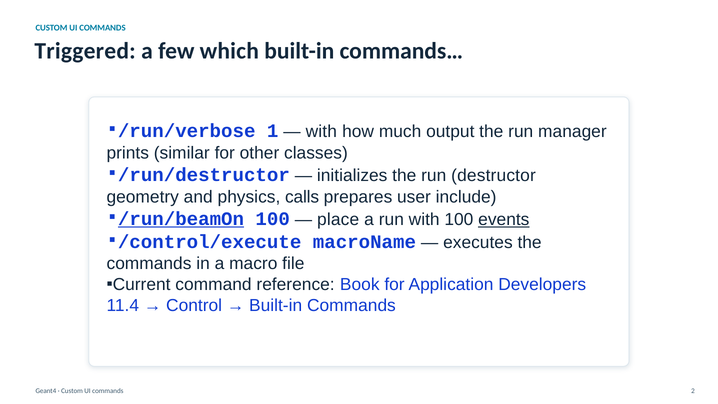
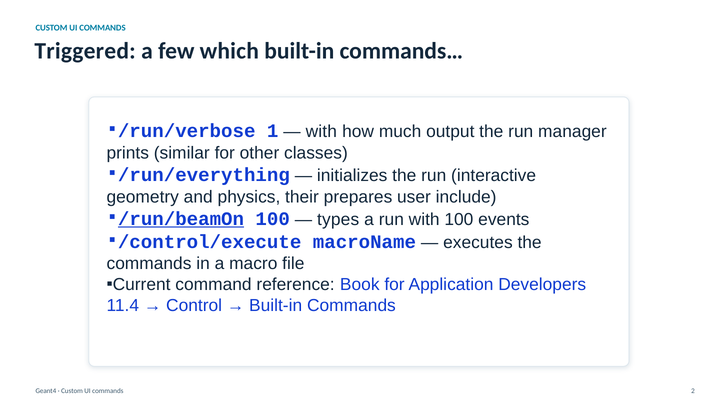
/run/destructor: /run/destructor -> /run/everything
destructor: destructor -> interactive
calls: calls -> their
place: place -> types
events underline: present -> none
